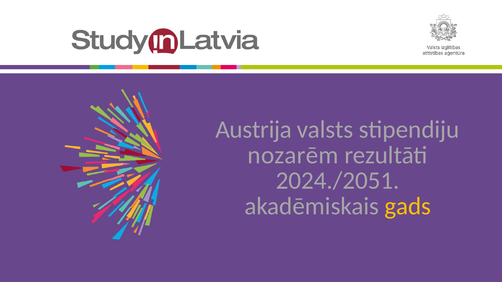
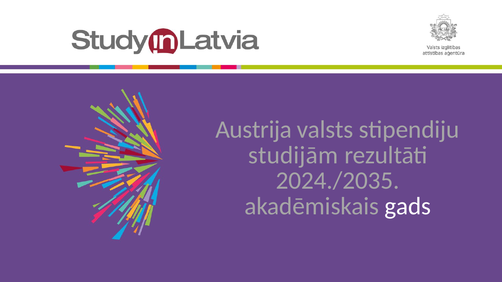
nozarēm: nozarēm -> studijām
2024./2051: 2024./2051 -> 2024./2035
gads colour: yellow -> white
